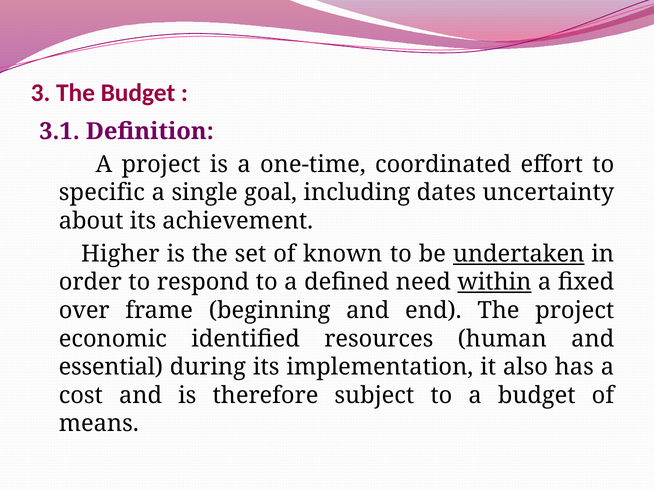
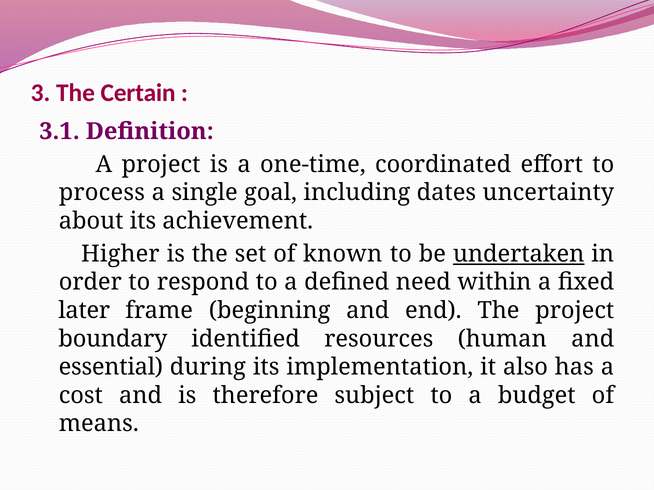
The Budget: Budget -> Certain
specific: specific -> process
within underline: present -> none
over: over -> later
economic: economic -> boundary
